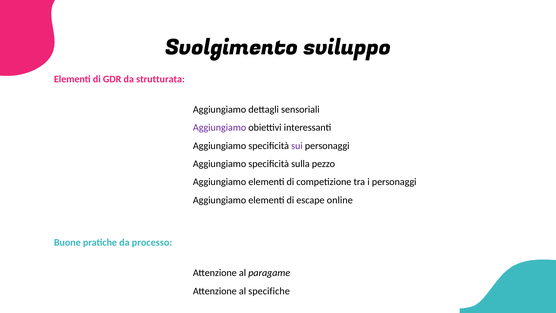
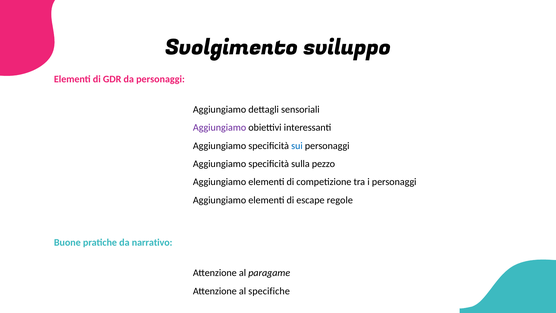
da strutturata: strutturata -> personaggi
sui colour: purple -> blue
online: online -> regole
processo: processo -> narrativo
